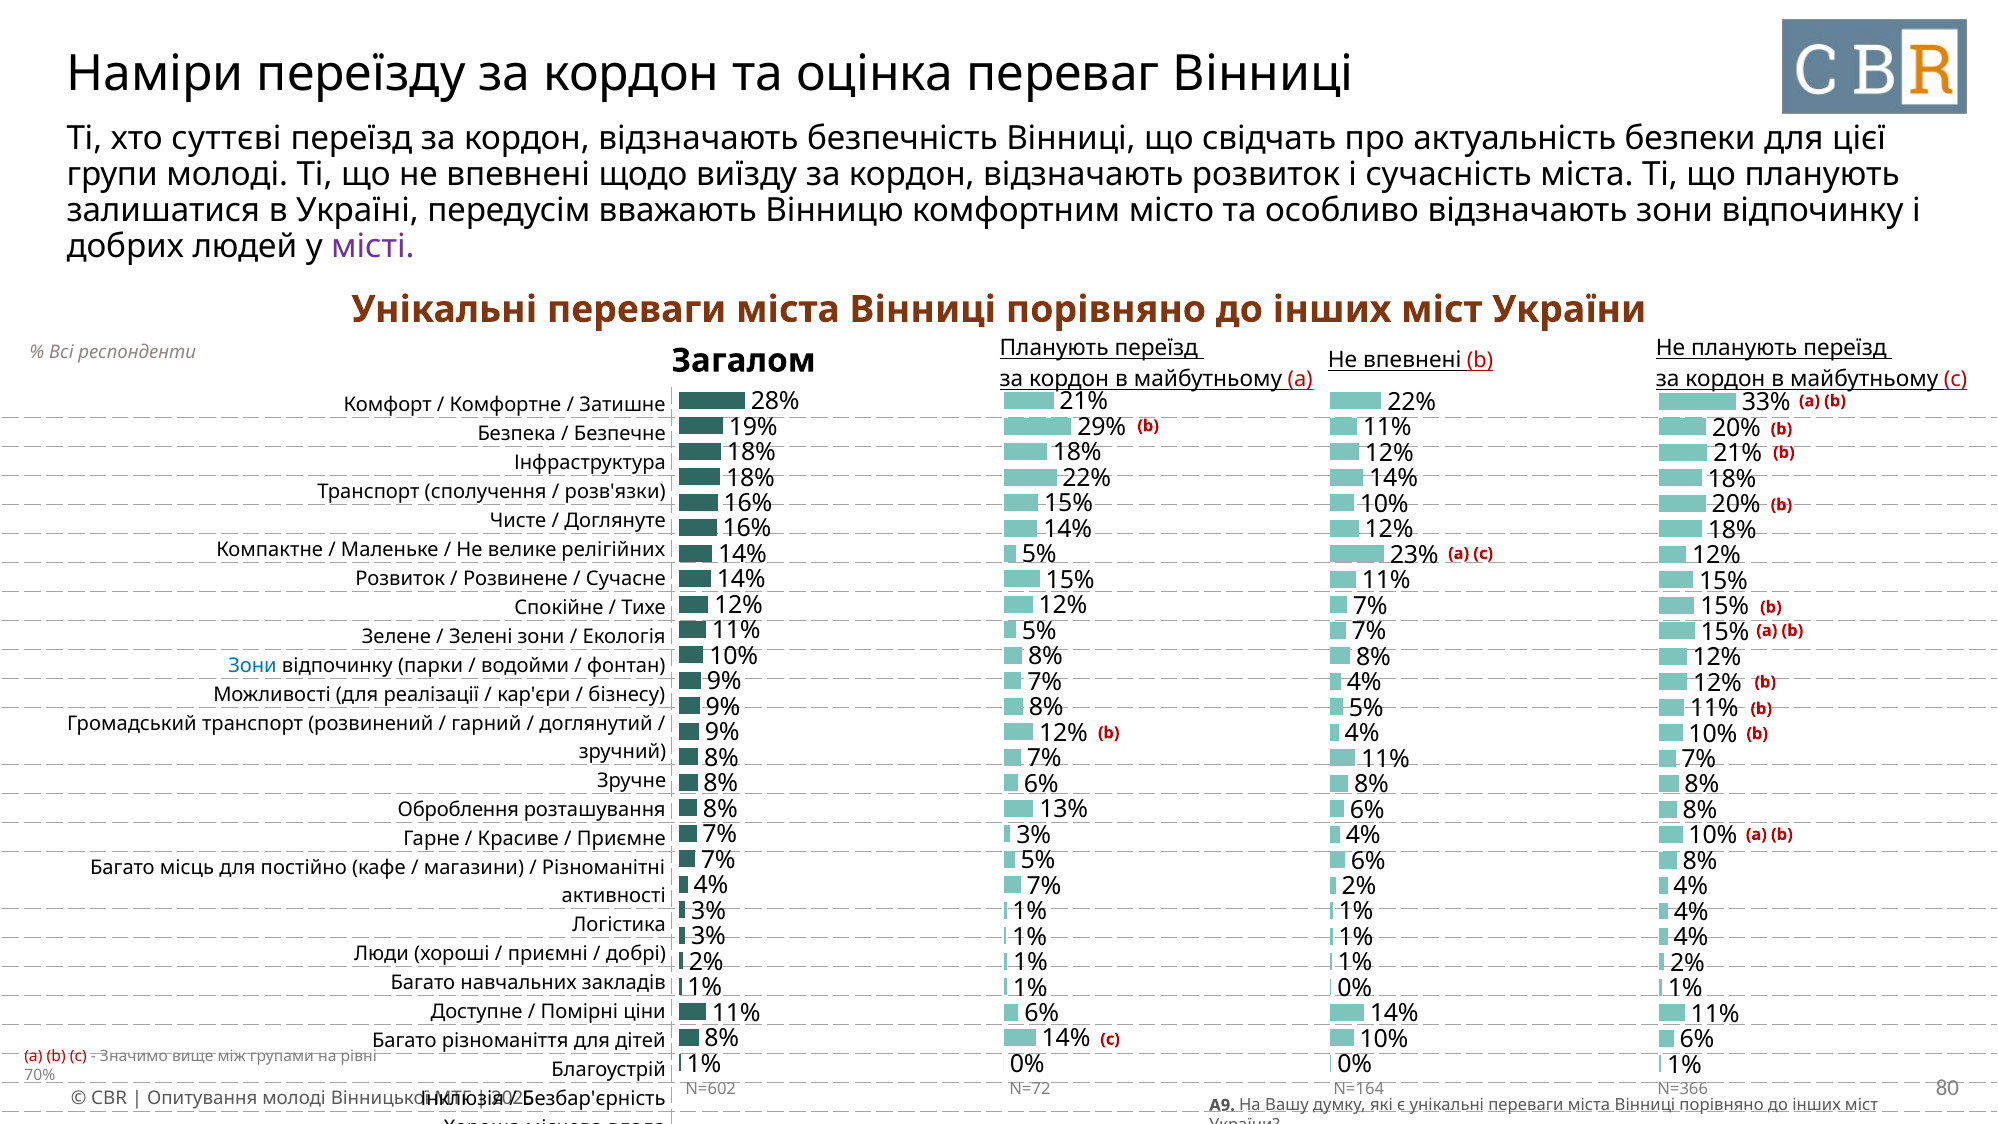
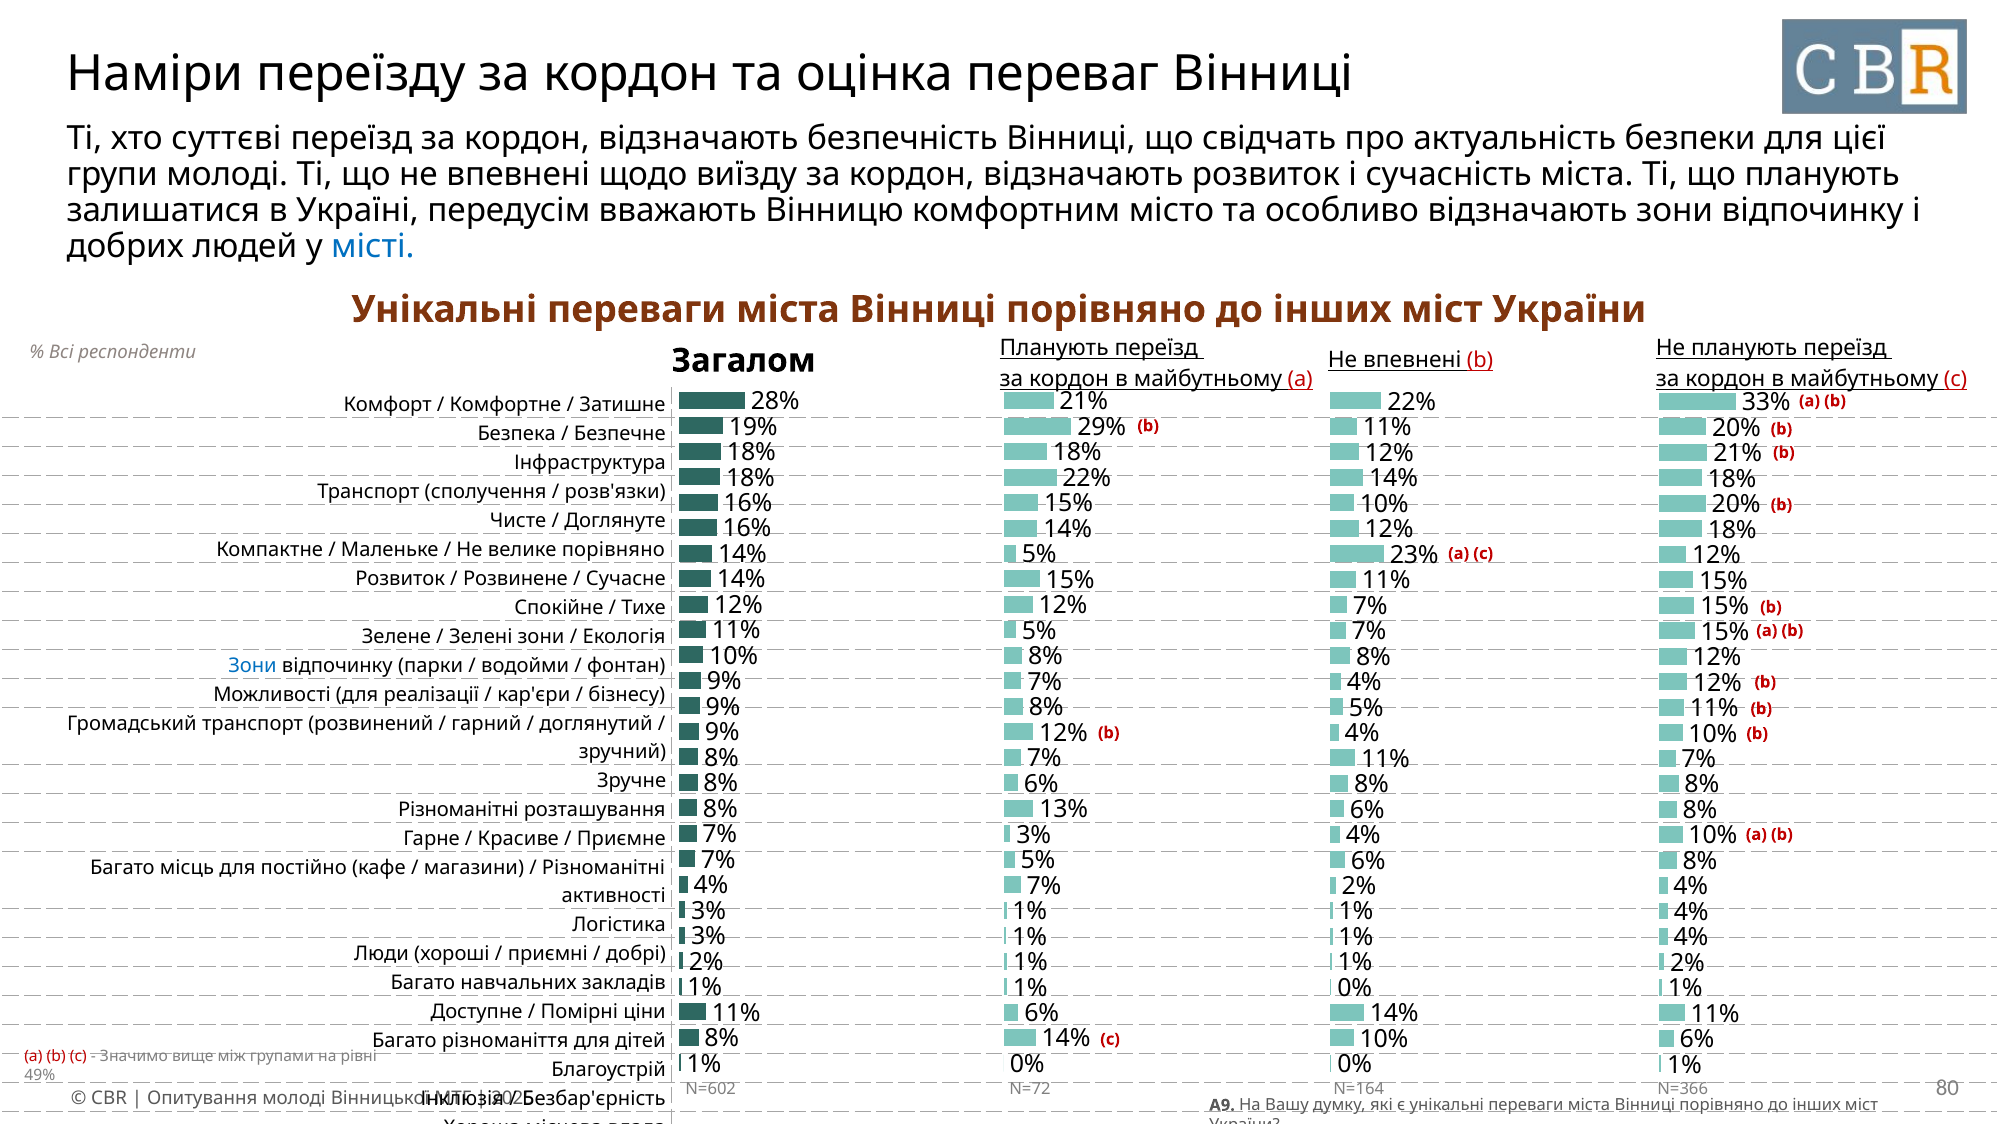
місті colour: purple -> blue
велике релігійних: релігійних -> порівняно
Оброблення at (458, 810): Оброблення -> Різноманітні
70%: 70% -> 49%
